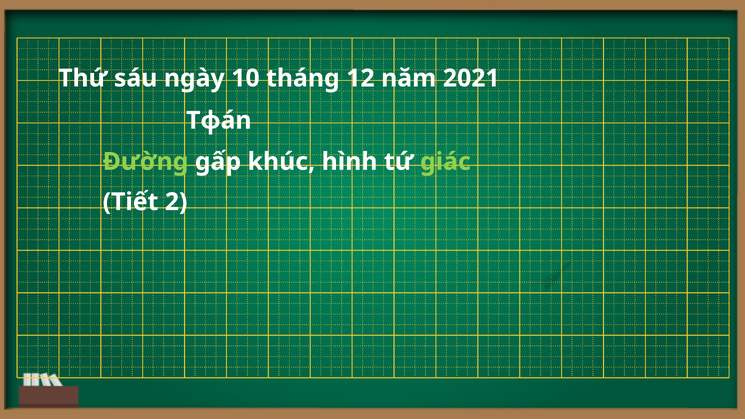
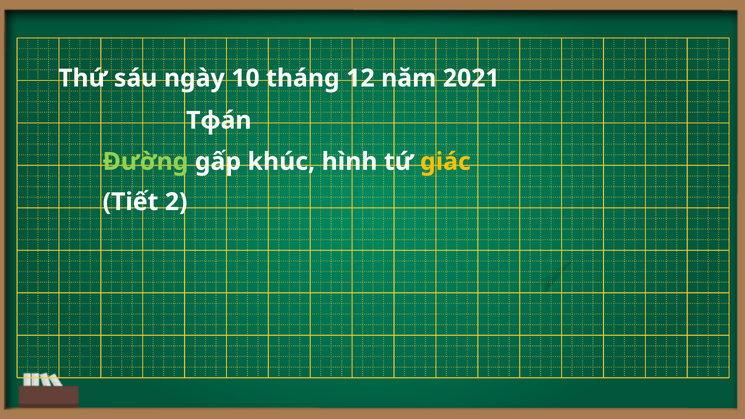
giác colour: light green -> yellow
